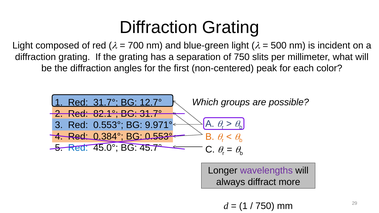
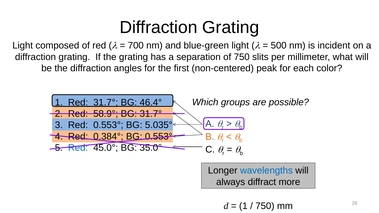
12.7°: 12.7° -> 46.4°
82.1°: 82.1° -> 58.9°
9.971°: 9.971° -> 5.035°
45.7°: 45.7° -> 35.0°
wavelengths colour: purple -> blue
